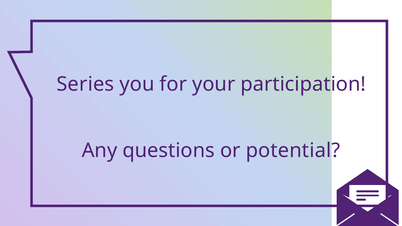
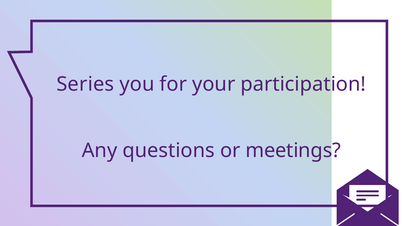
potential: potential -> meetings
